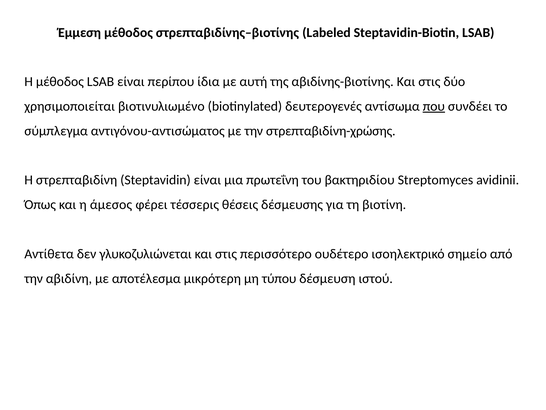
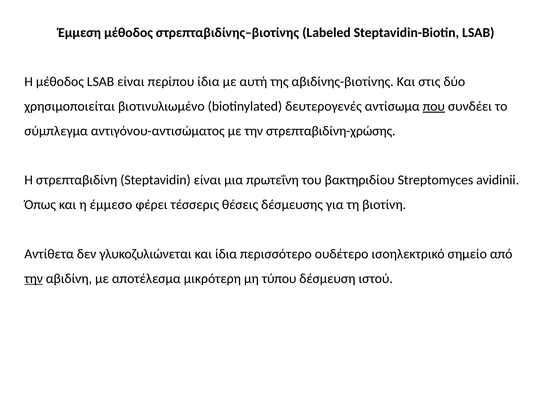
άμεσος: άμεσος -> έμμεσο
γλυκοζυλιώνεται και στις: στις -> ίδια
την at (34, 278) underline: none -> present
